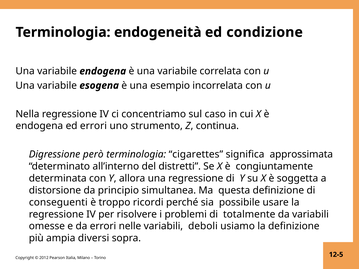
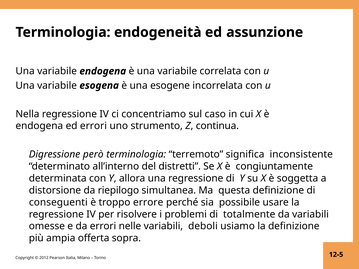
condizione: condizione -> assunzione
esempio: esempio -> esogene
cigarettes: cigarettes -> terremoto
approssimata: approssimata -> inconsistente
principio: principio -> riepilogo
ricordi: ricordi -> errore
diversi: diversi -> offerta
